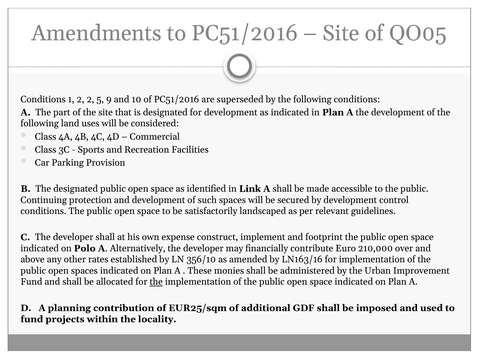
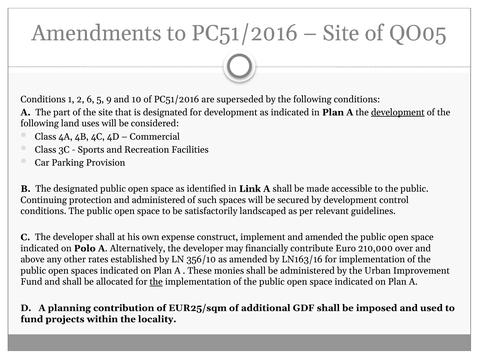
2 2: 2 -> 6
development at (398, 112) underline: none -> present
and development: development -> administered
and footprint: footprint -> amended
